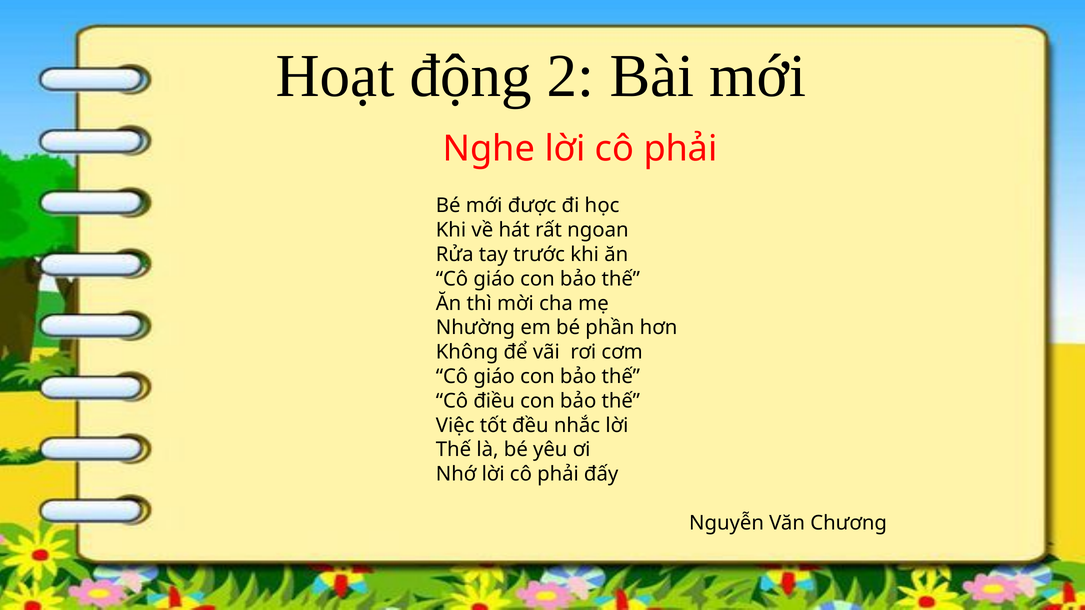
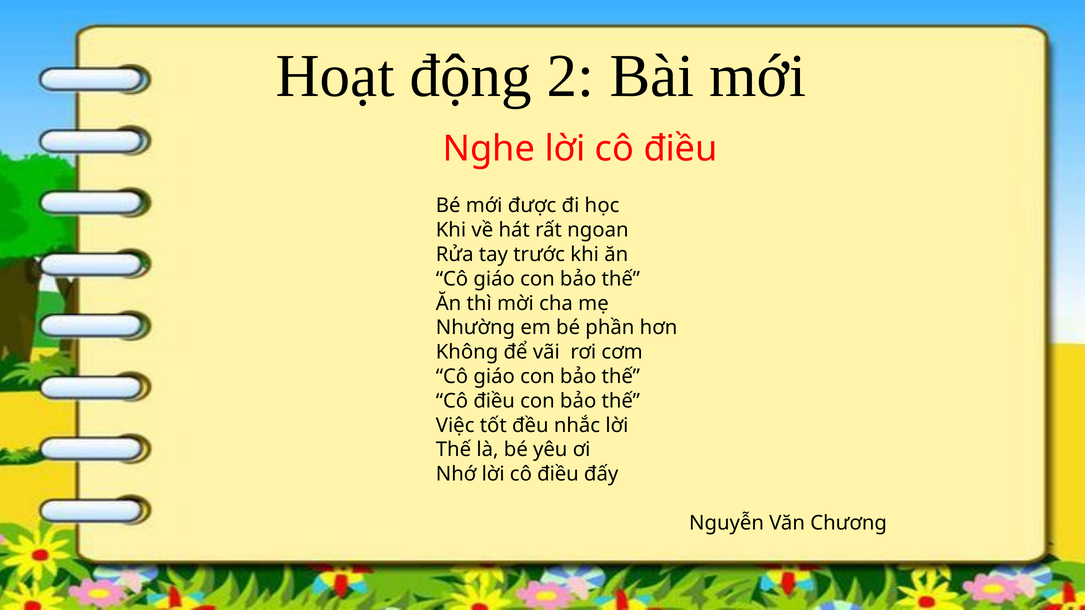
Nghe lời cô phải: phải -> điều
Nhớ lời cô phải: phải -> điều
